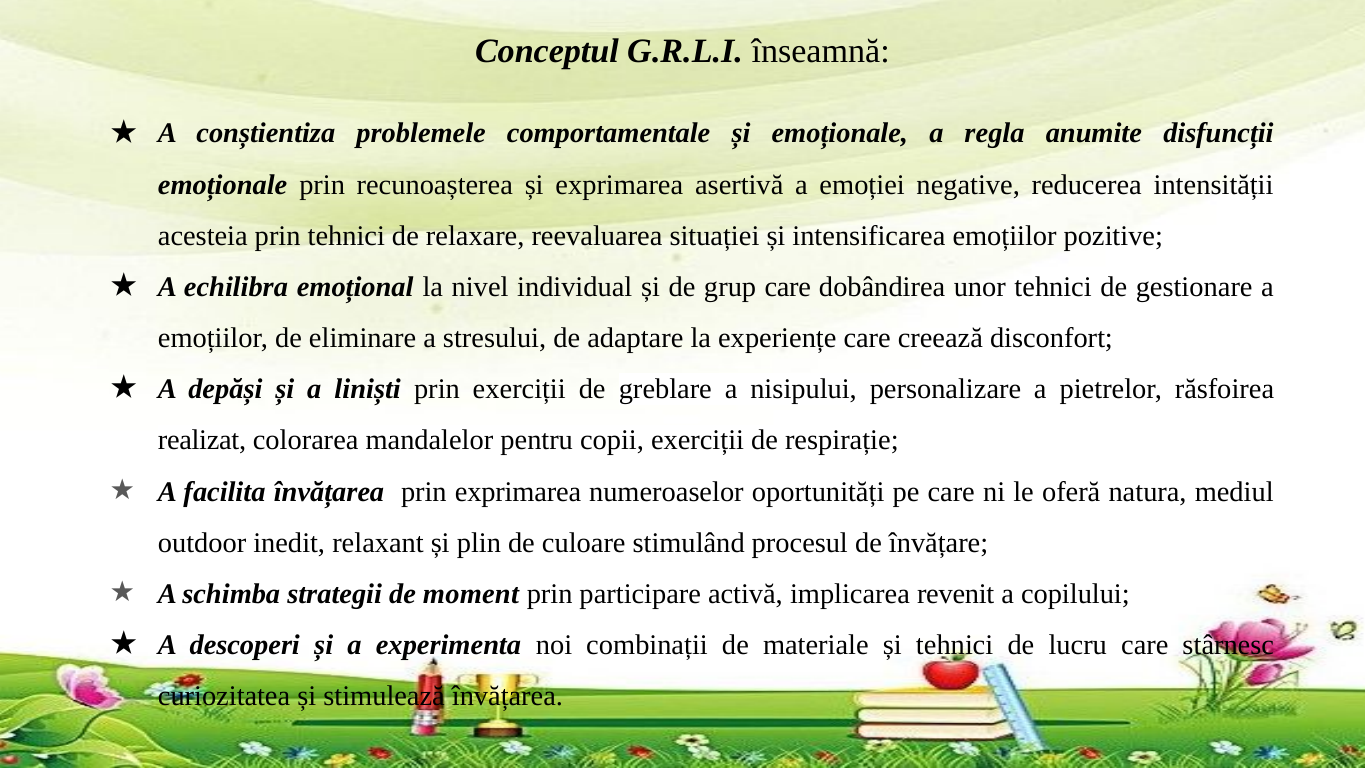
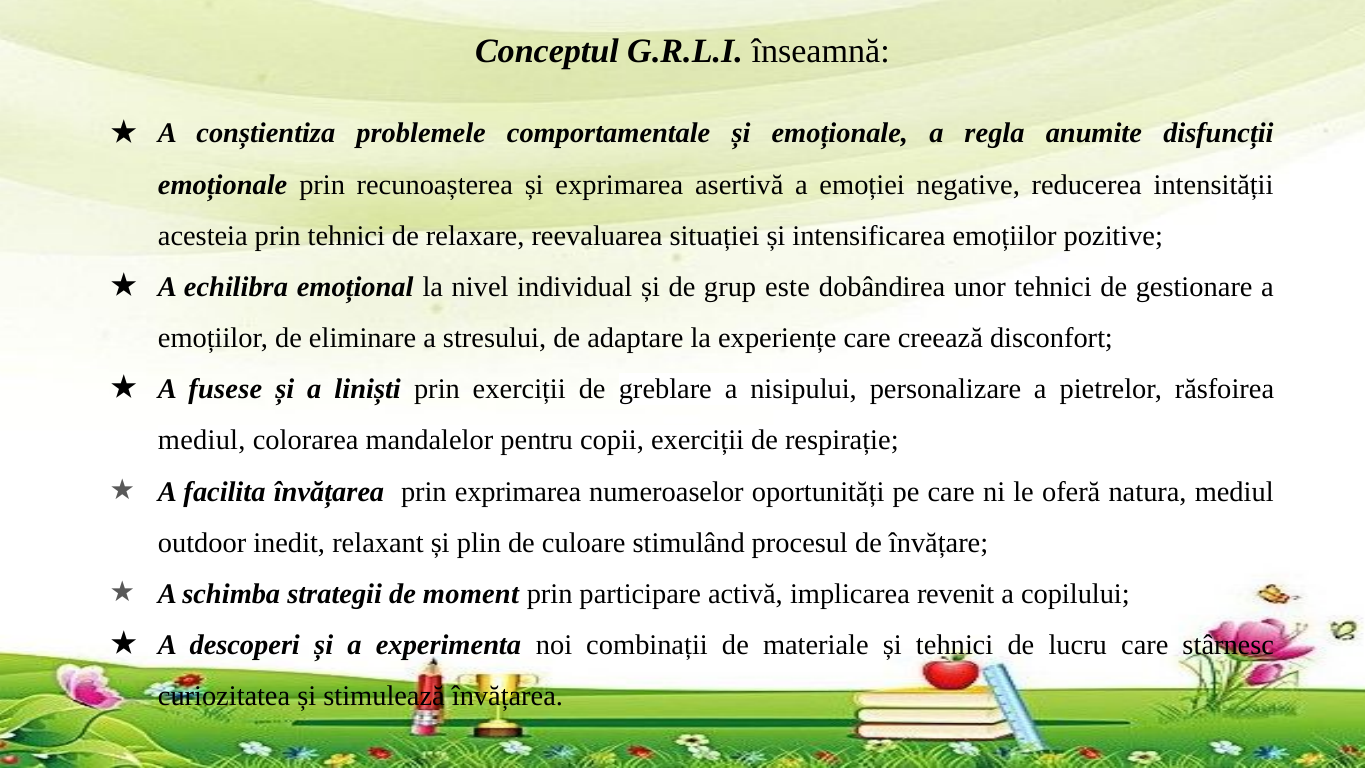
grup care: care -> este
depăși: depăși -> fusese
realizat at (202, 440): realizat -> mediul
